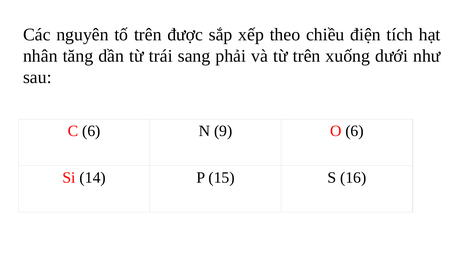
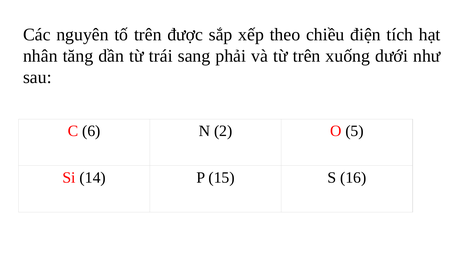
9: 9 -> 2
O 6: 6 -> 5
